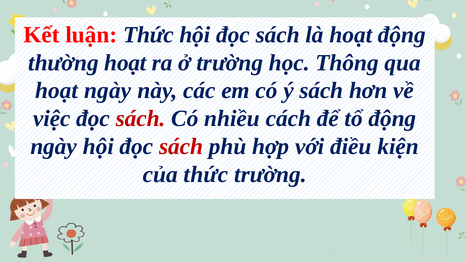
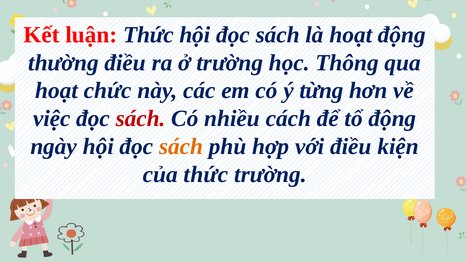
thường hoạt: hoạt -> điều
hoạt ngày: ngày -> chức
ý sách: sách -> từng
sách at (181, 147) colour: red -> orange
